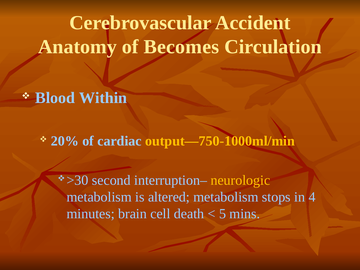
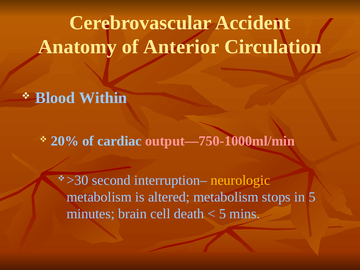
Becomes: Becomes -> Anterior
output—750-1000ml/min colour: yellow -> pink
in 4: 4 -> 5
